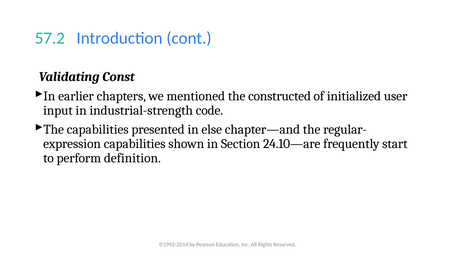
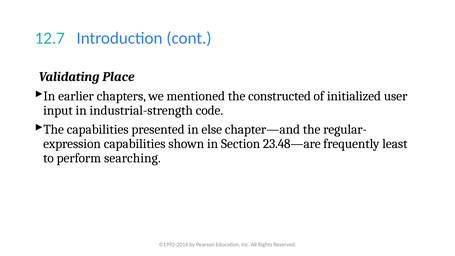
57.2: 57.2 -> 12.7
Const: Const -> Place
24.10—are: 24.10—are -> 23.48—are
start: start -> least
definition: definition -> searching
